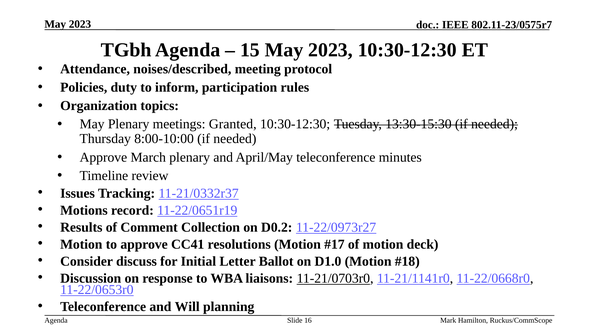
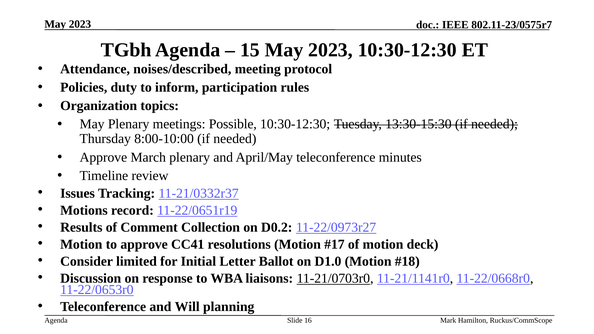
Granted: Granted -> Possible
discuss: discuss -> limited
